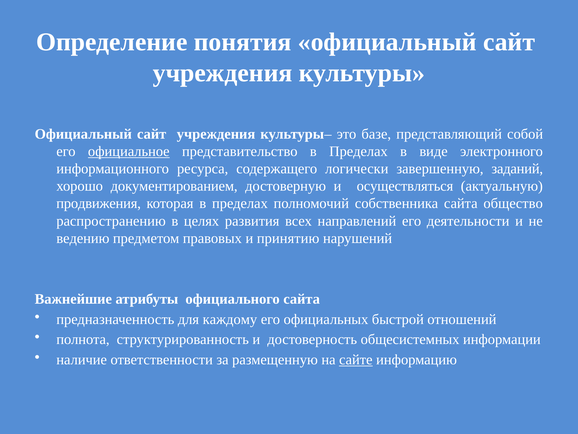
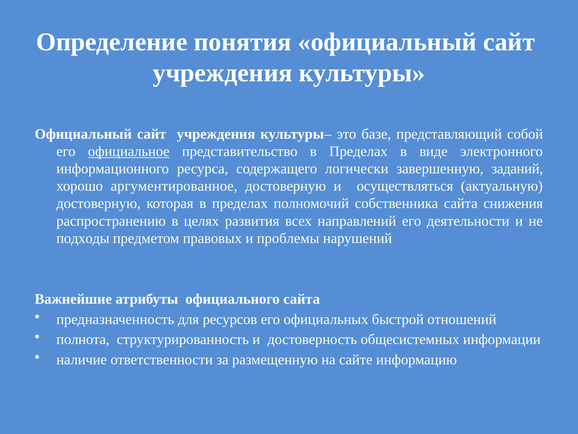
документированием: документированием -> аргументированное
продвижения at (99, 203): продвижения -> достоверную
общество: общество -> снижения
ведению: ведению -> подходы
принятию: принятию -> проблемы
каждому: каждому -> ресурсов
сайте underline: present -> none
